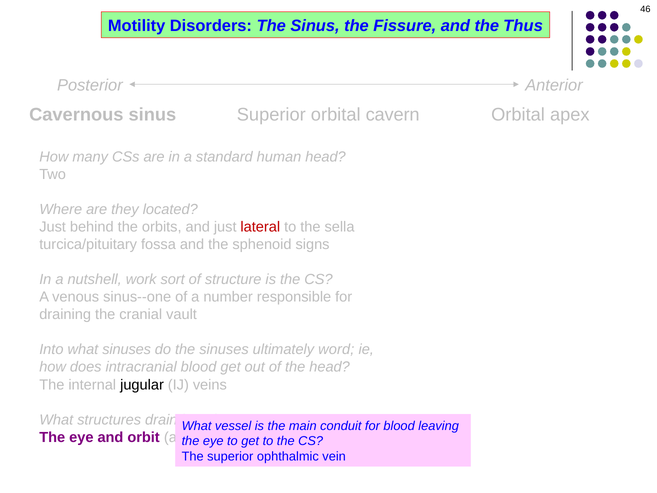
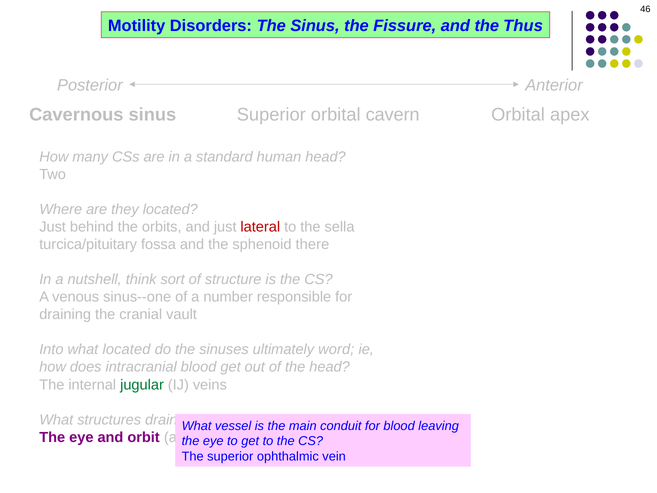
signs: signs -> there
work: work -> think
what sinuses: sinuses -> located
jugular colour: black -> green
